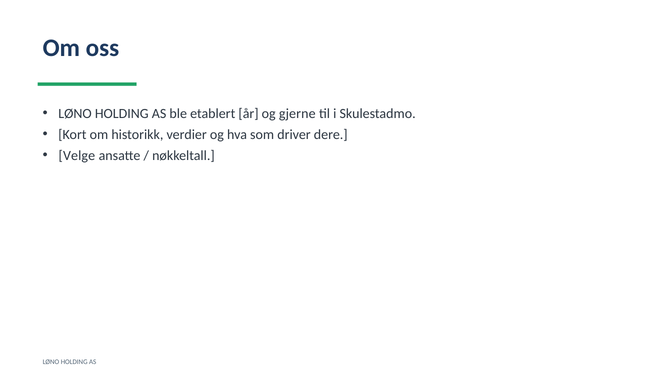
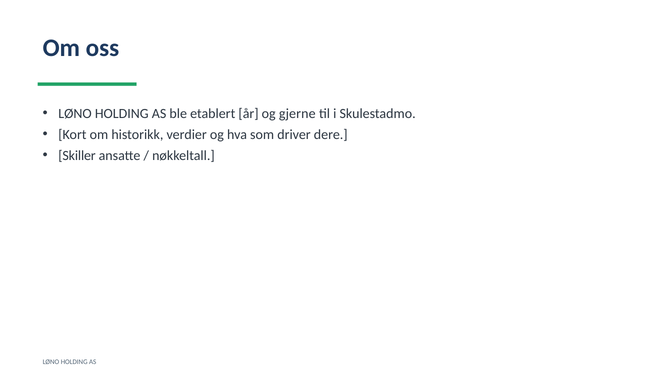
Velge: Velge -> Skiller
